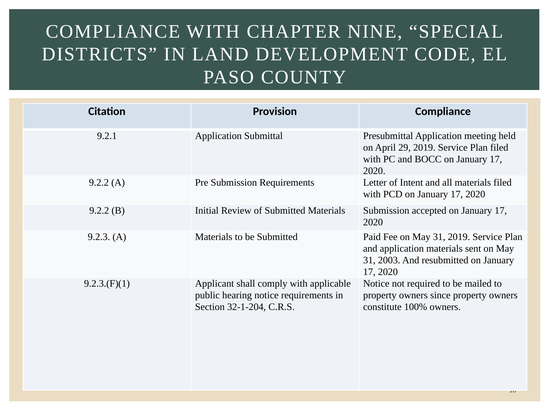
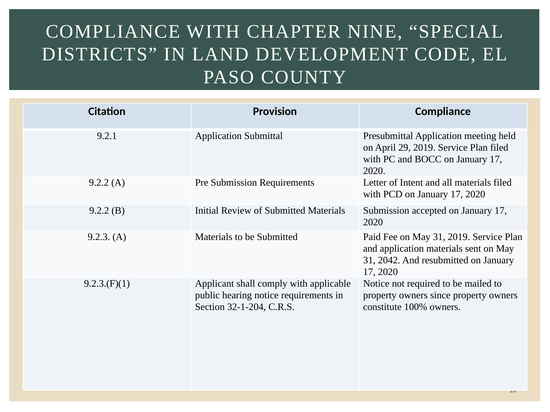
2003: 2003 -> 2042
